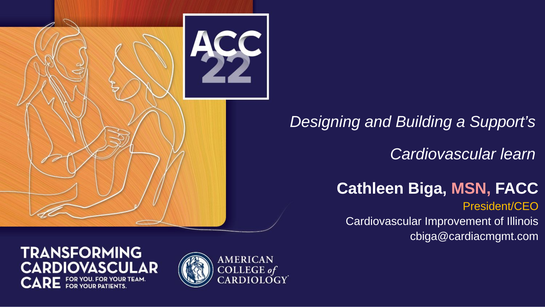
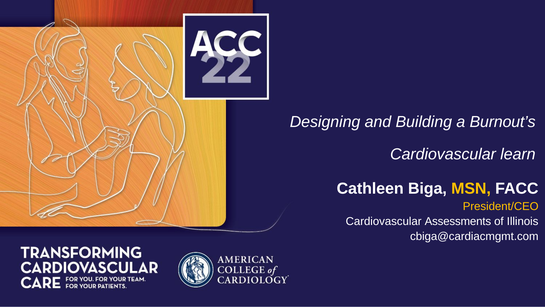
Support’s: Support’s -> Burnout’s
MSN colour: pink -> yellow
Improvement: Improvement -> Assessments
